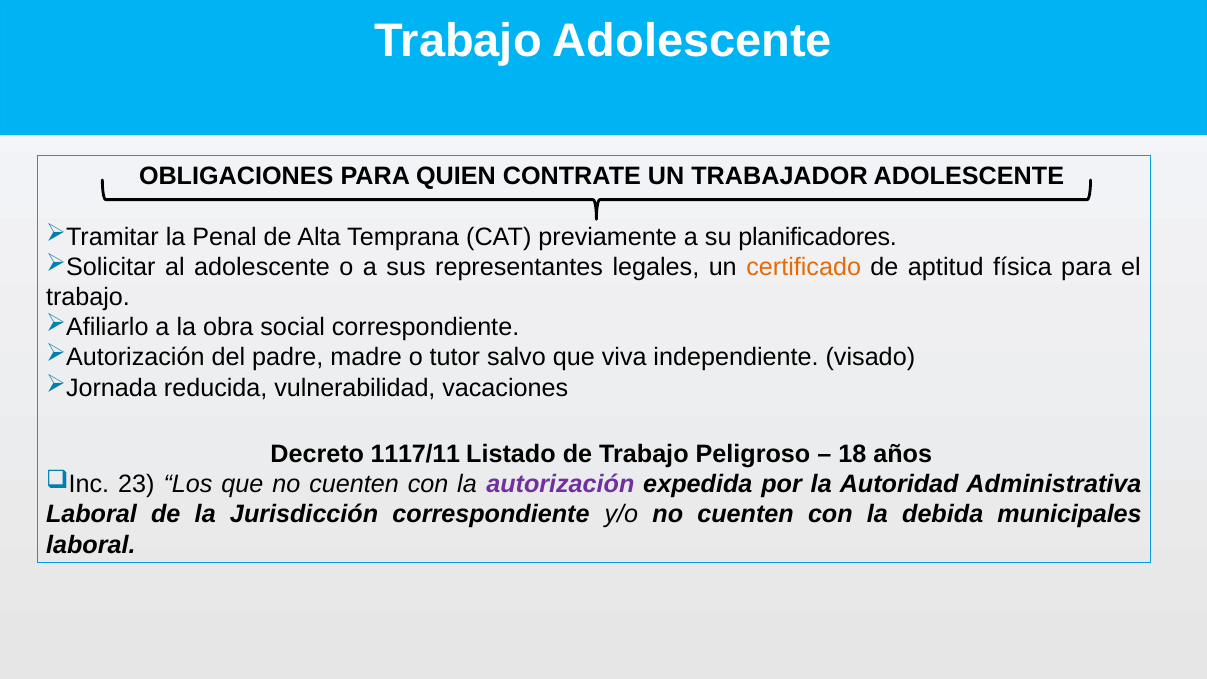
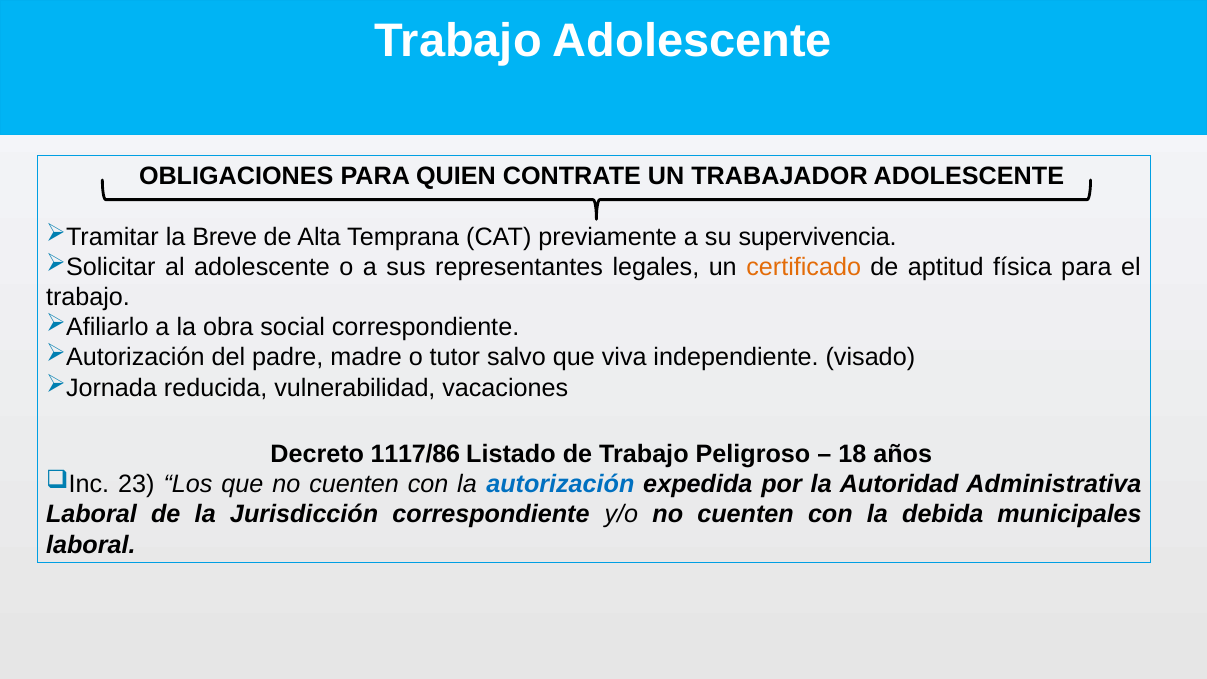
Penal: Penal -> Breve
planificadores: planificadores -> supervivencia
1117/11: 1117/11 -> 1117/86
autorización colour: purple -> blue
